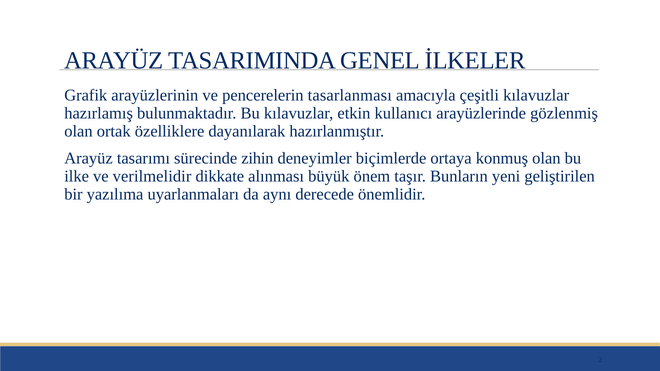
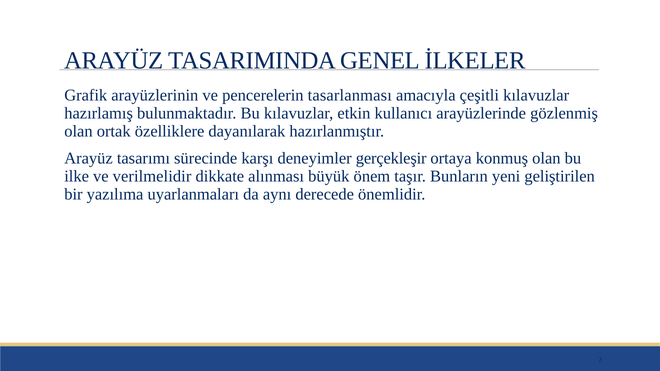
zihin: zihin -> karşı
biçimlerde: biçimlerde -> gerçekleşir
